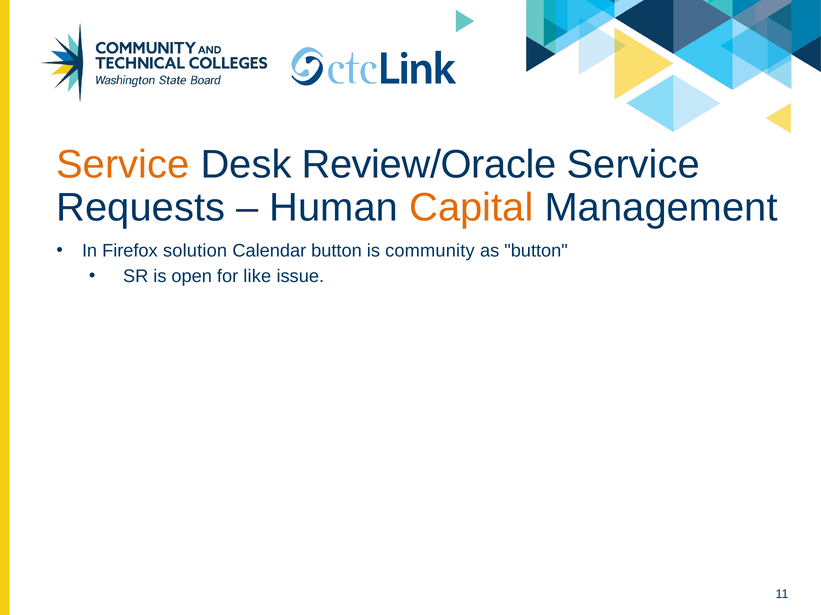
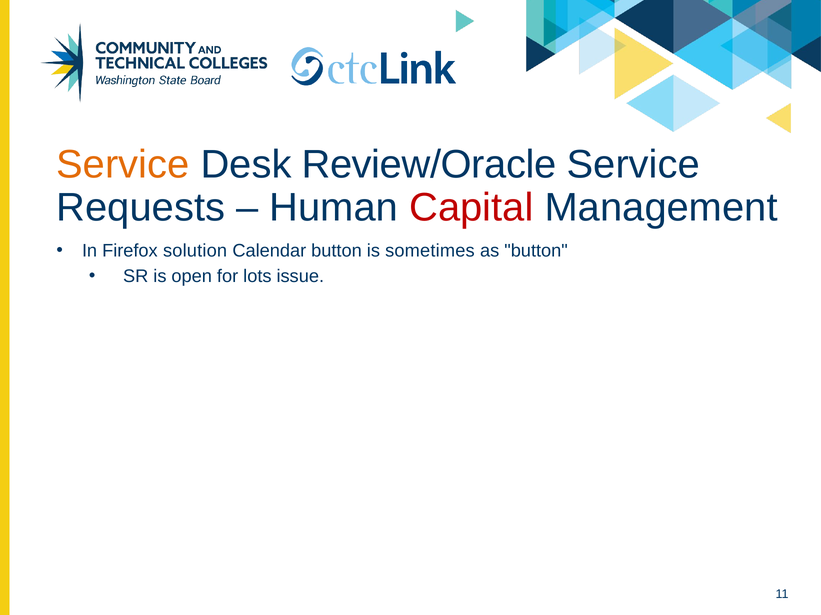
Capital colour: orange -> red
community: community -> sometimes
like: like -> lots
